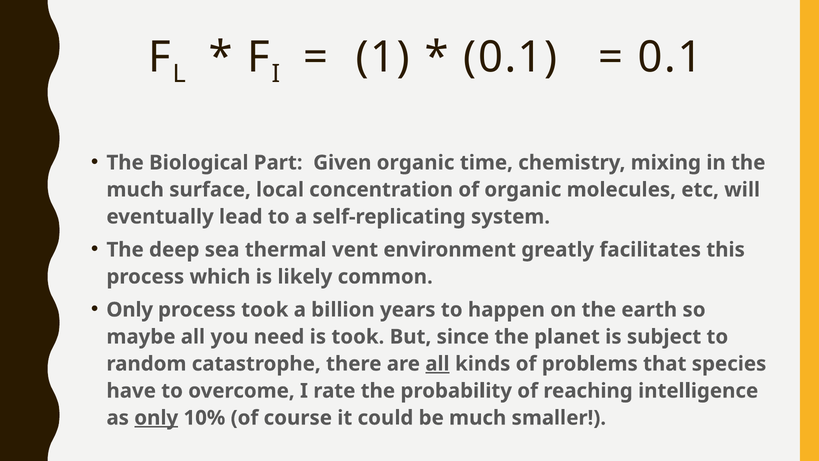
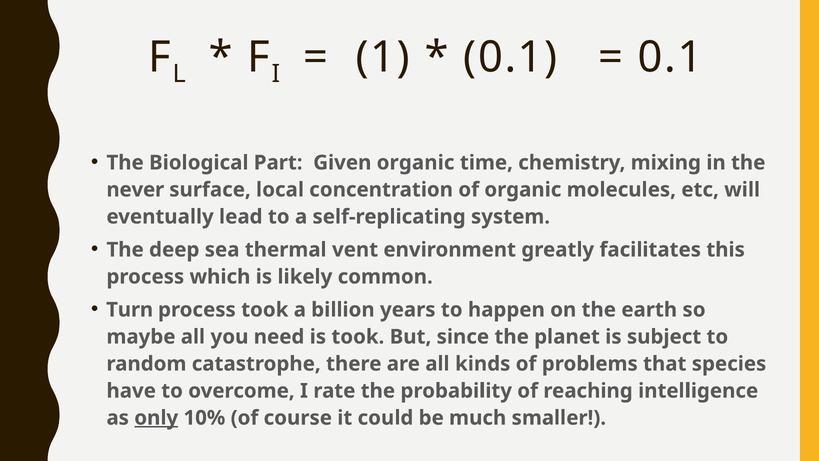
much at (135, 190): much -> never
Only at (130, 310): Only -> Turn
all at (438, 364) underline: present -> none
